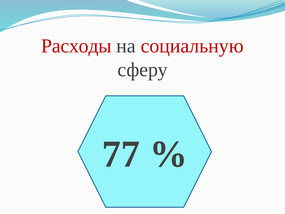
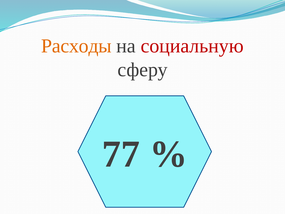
Расходы colour: red -> orange
